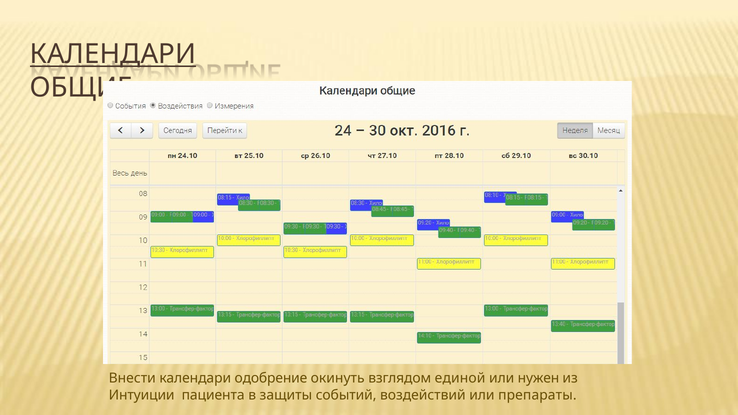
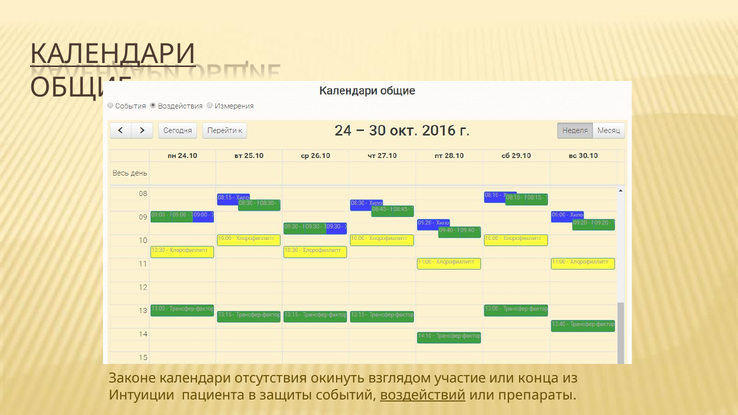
Внести: Внести -> Законе
одобрение: одобрение -> отсутствия
единой: единой -> участие
нужен: нужен -> конца
воздействий underline: none -> present
